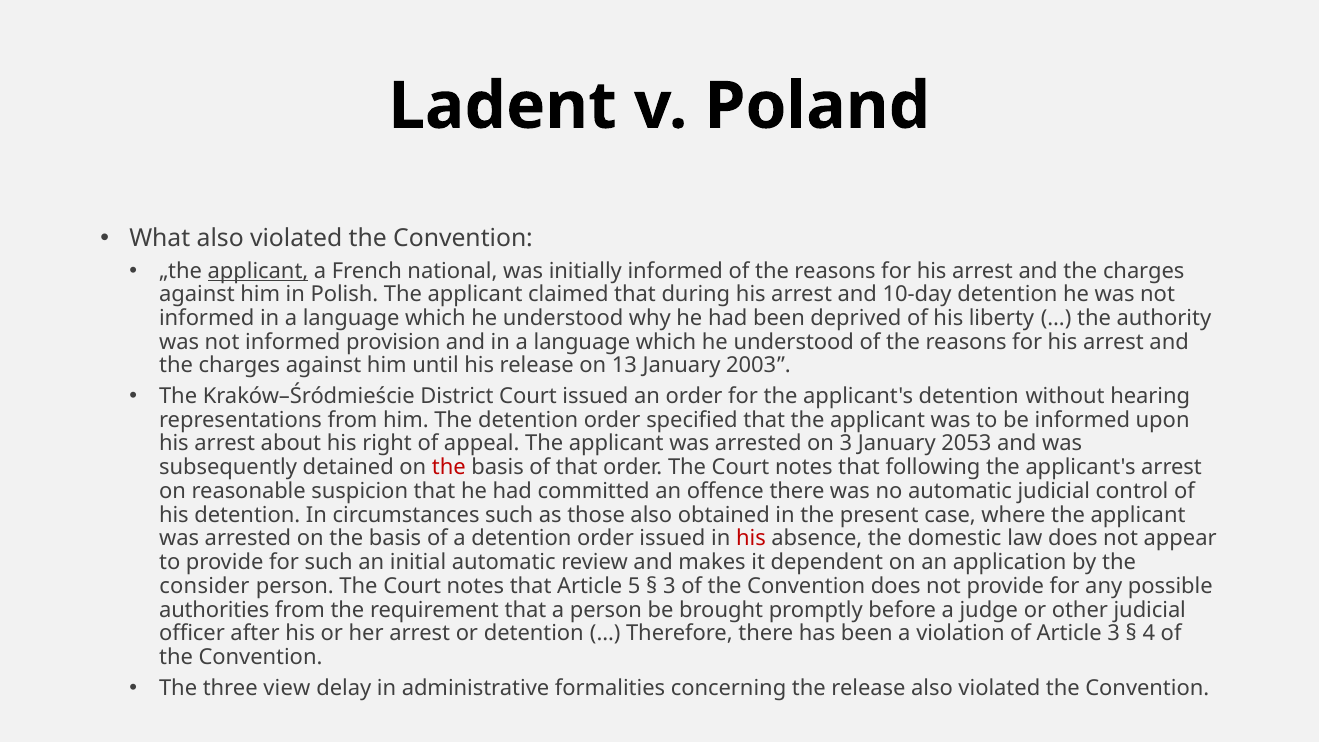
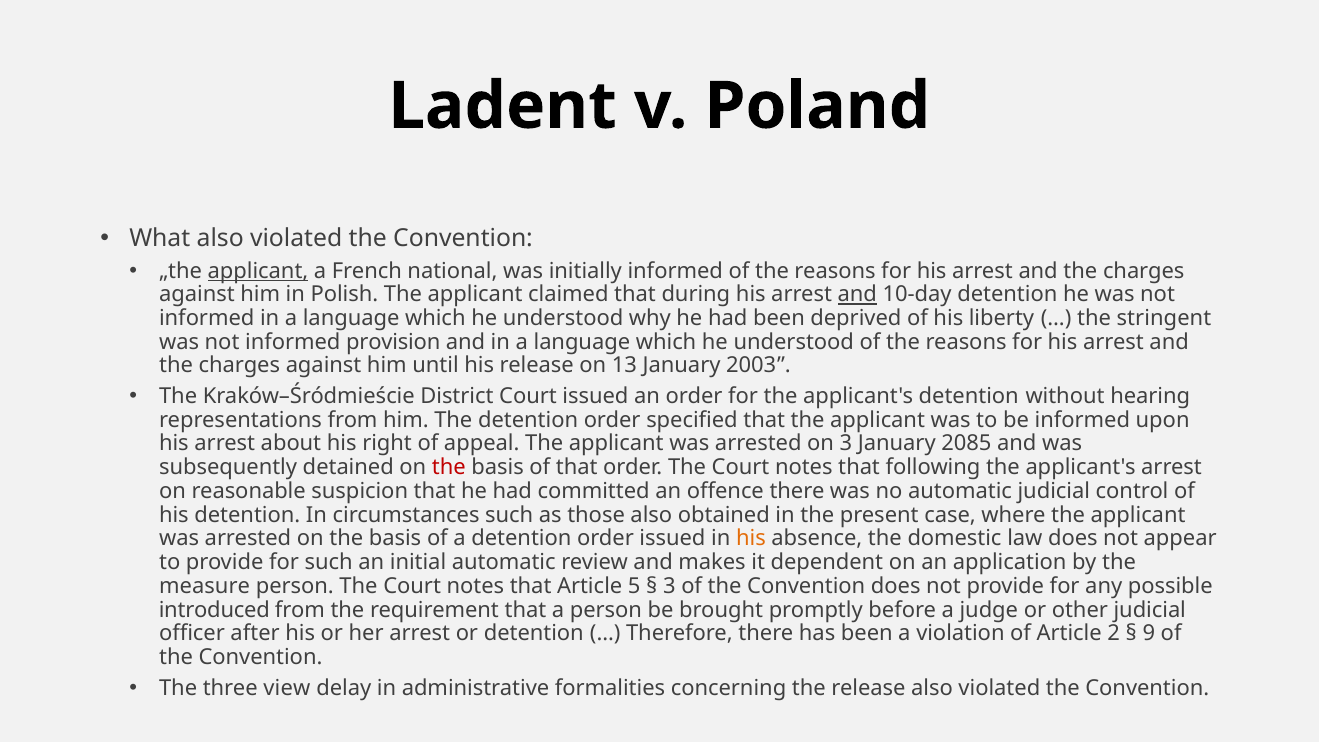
and at (857, 295) underline: none -> present
authority: authority -> stringent
2053: 2053 -> 2085
his at (751, 539) colour: red -> orange
consider: consider -> measure
authorities: authorities -> introduced
Article 3: 3 -> 2
4: 4 -> 9
